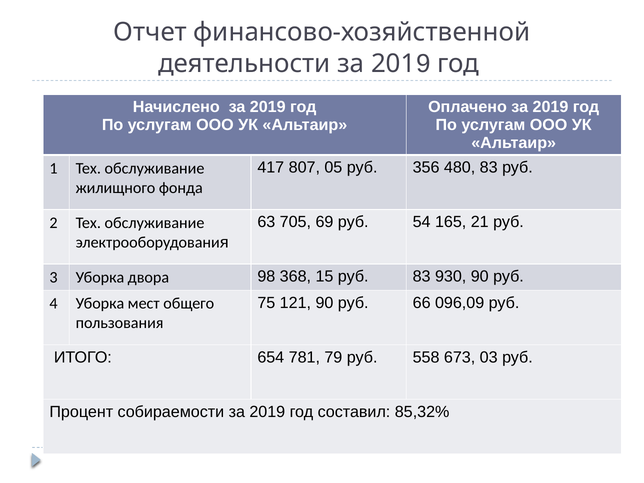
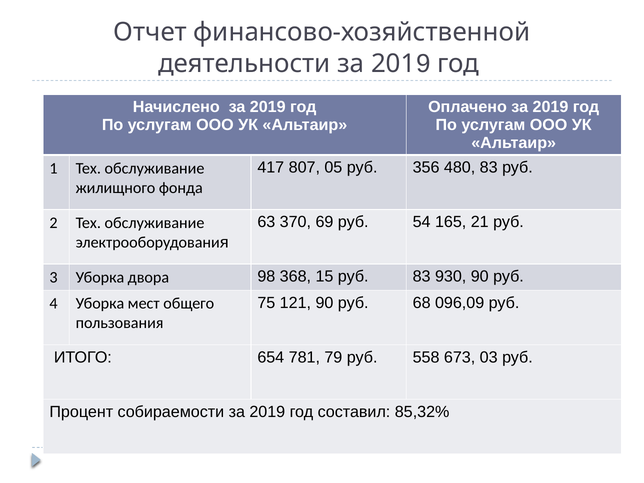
705: 705 -> 370
66: 66 -> 68
